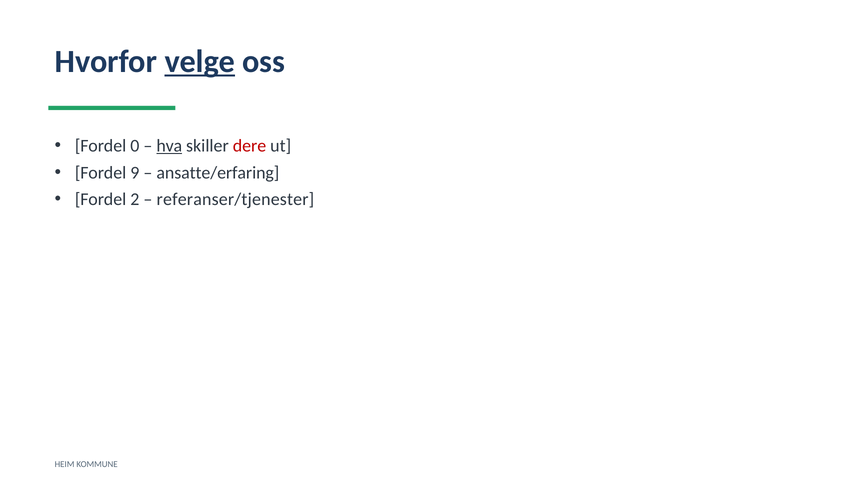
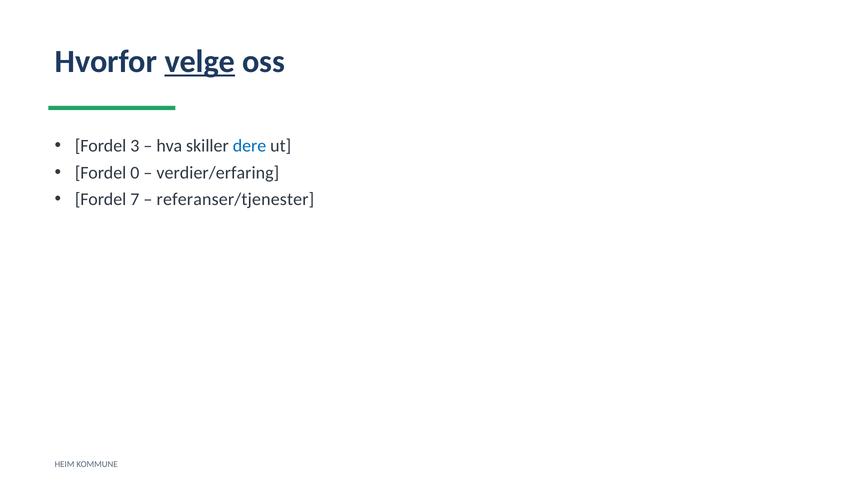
0: 0 -> 3
hva underline: present -> none
dere colour: red -> blue
9: 9 -> 0
ansatte/erfaring: ansatte/erfaring -> verdier/erfaring
2: 2 -> 7
